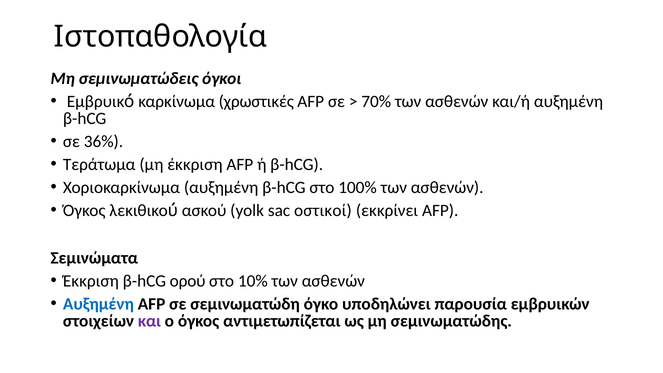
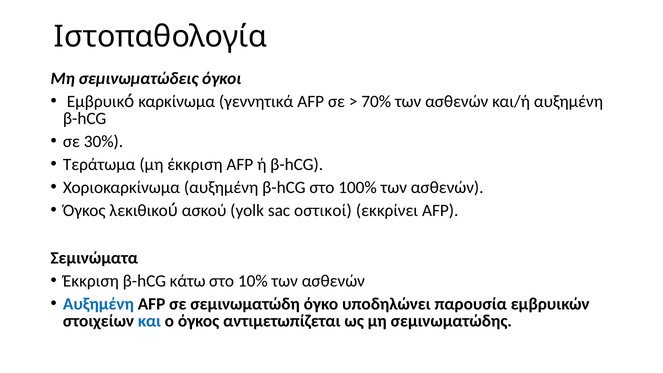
χρωστικές: χρωστικές -> γεννητικά
36%: 36% -> 30%
ορού: ορού -> κάτω
και colour: purple -> blue
